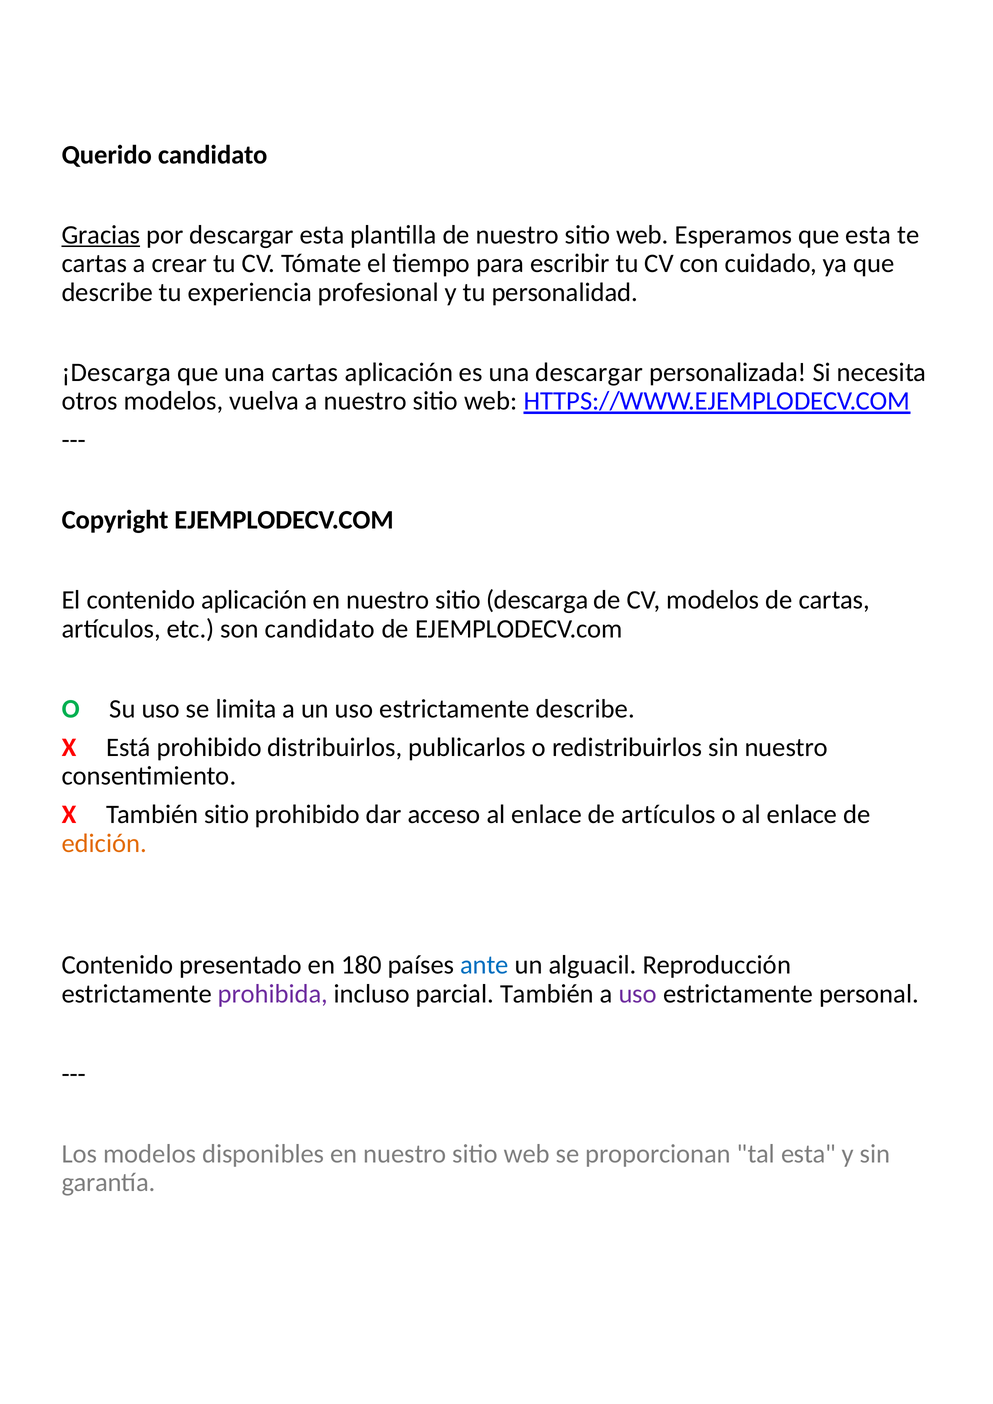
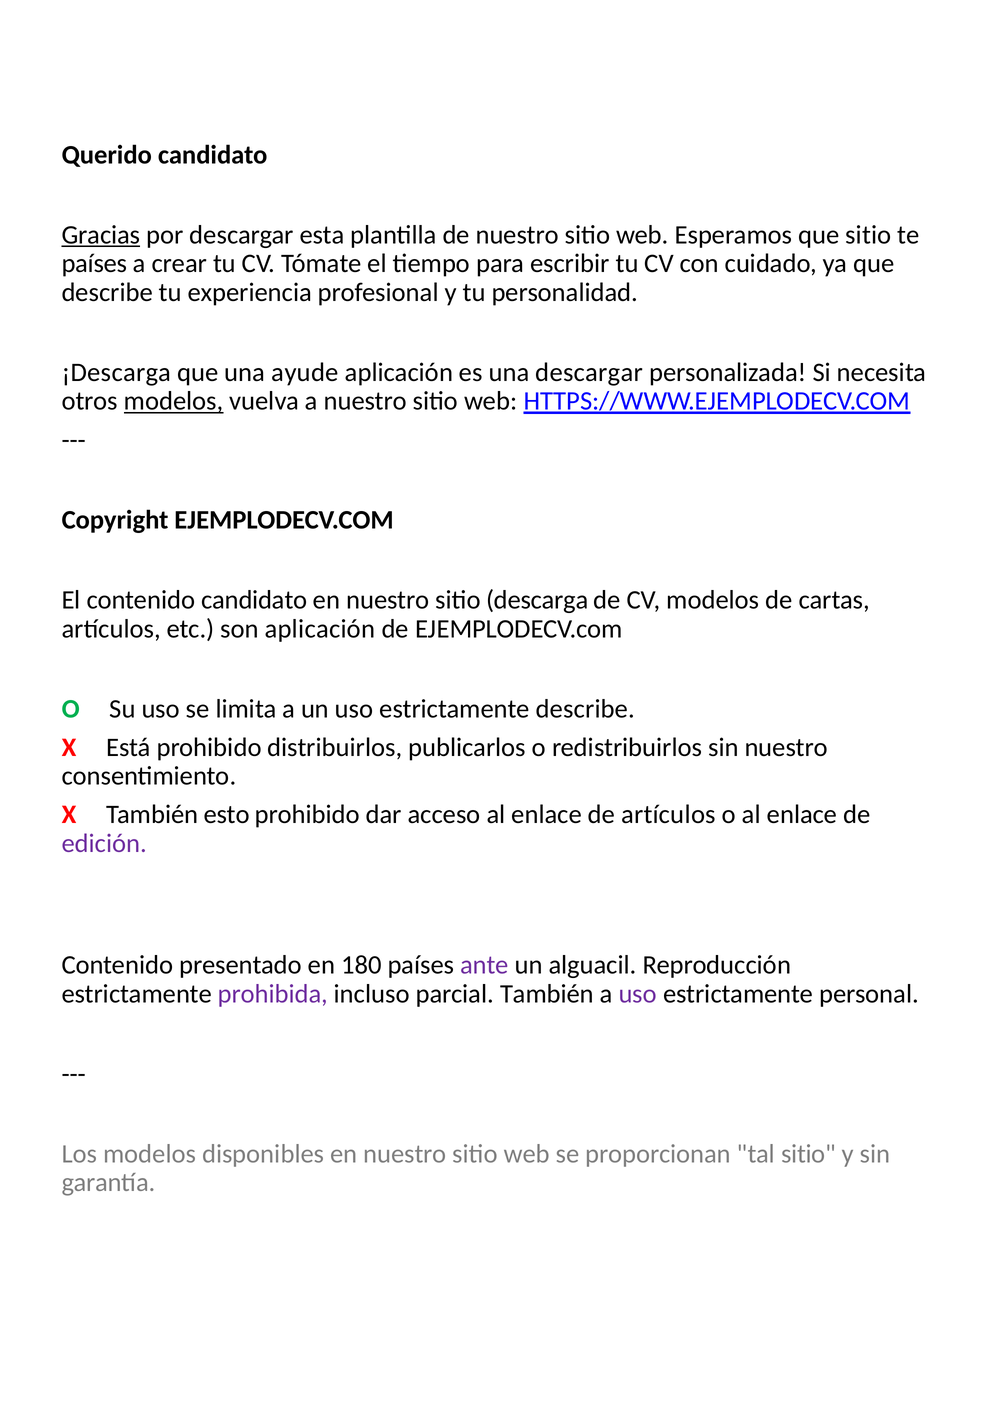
que esta: esta -> sitio
cartas at (94, 263): cartas -> países
una cartas: cartas -> ayude
modelos at (174, 401) underline: none -> present
contenido aplicación: aplicación -> candidato
son candidato: candidato -> aplicación
También sitio: sitio -> esto
edición colour: orange -> purple
ante colour: blue -> purple
tal esta: esta -> sitio
